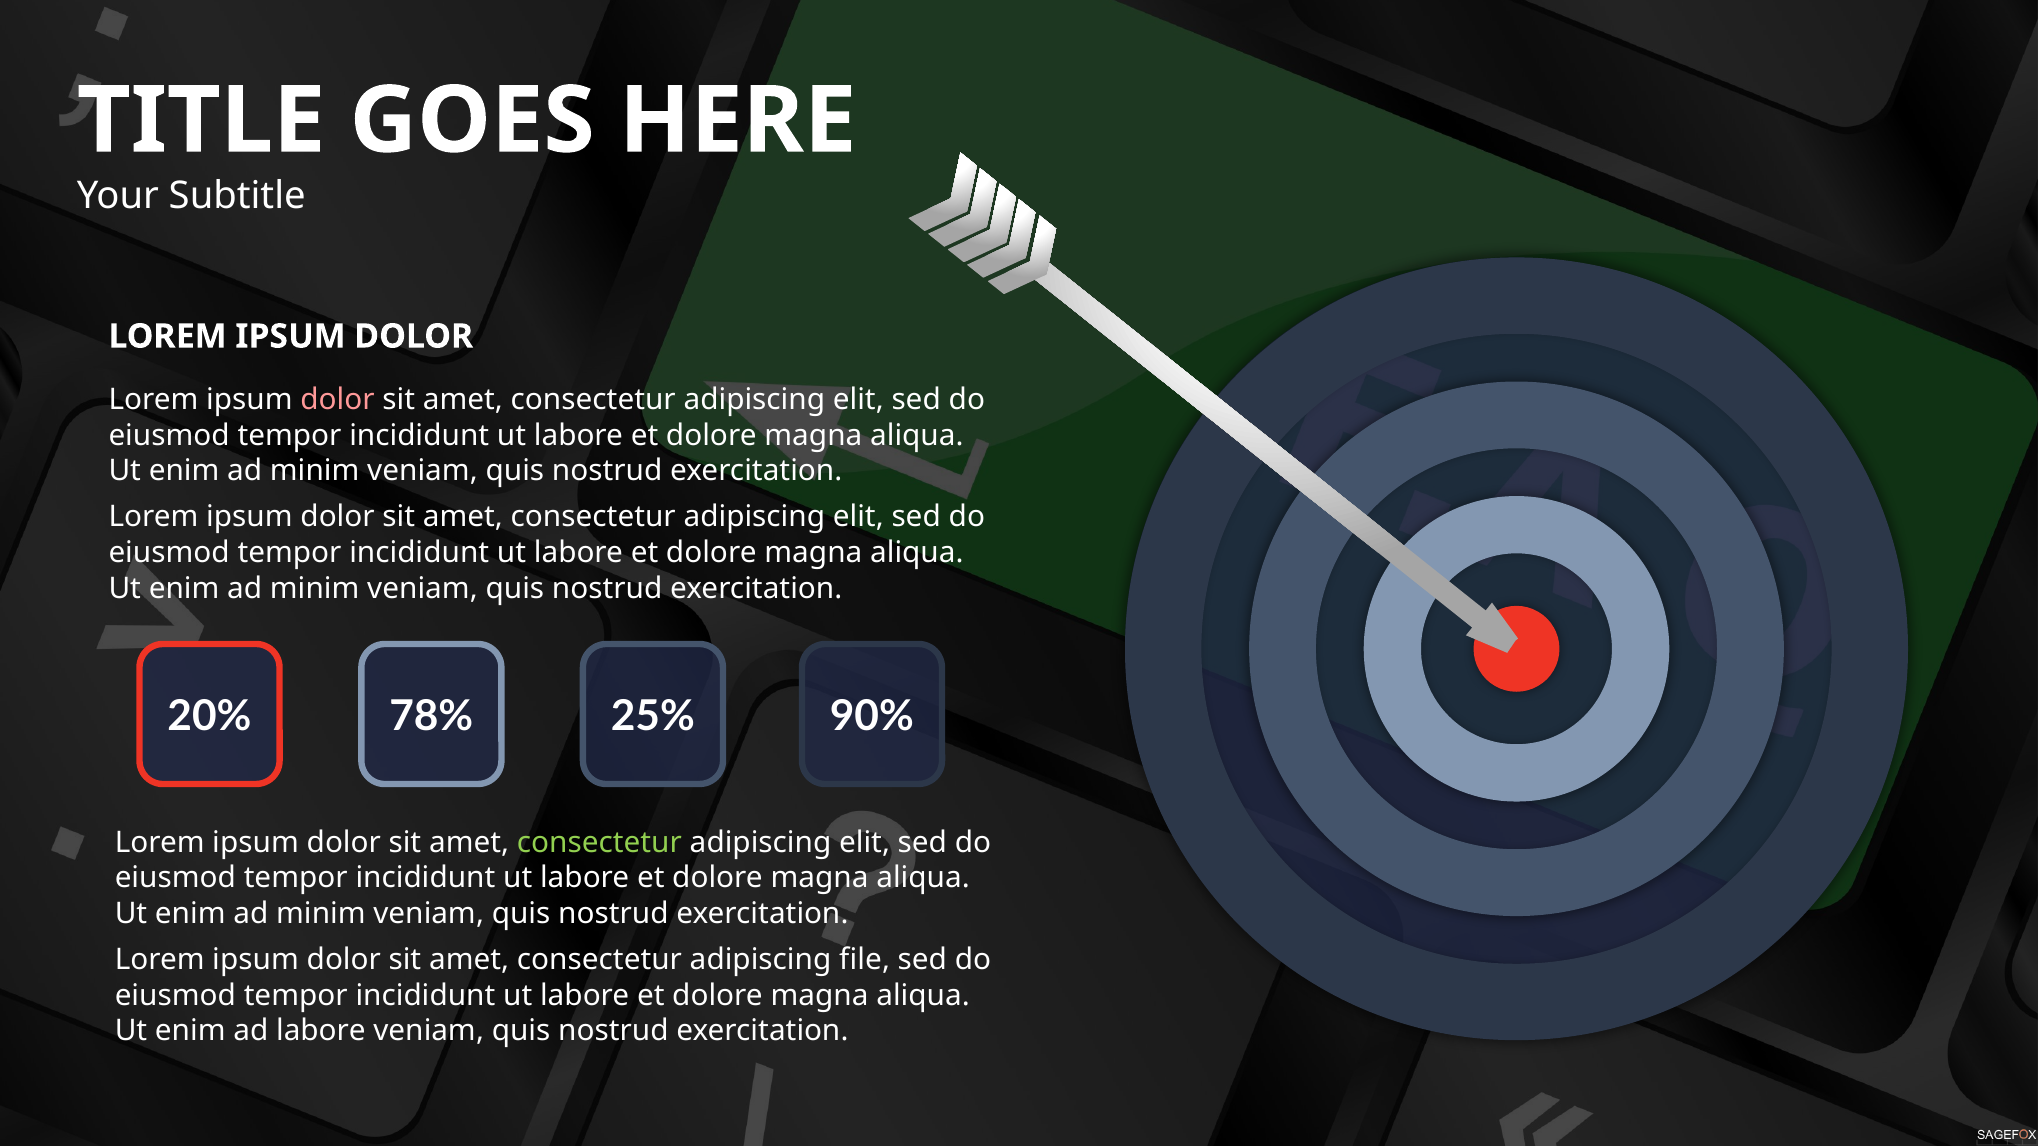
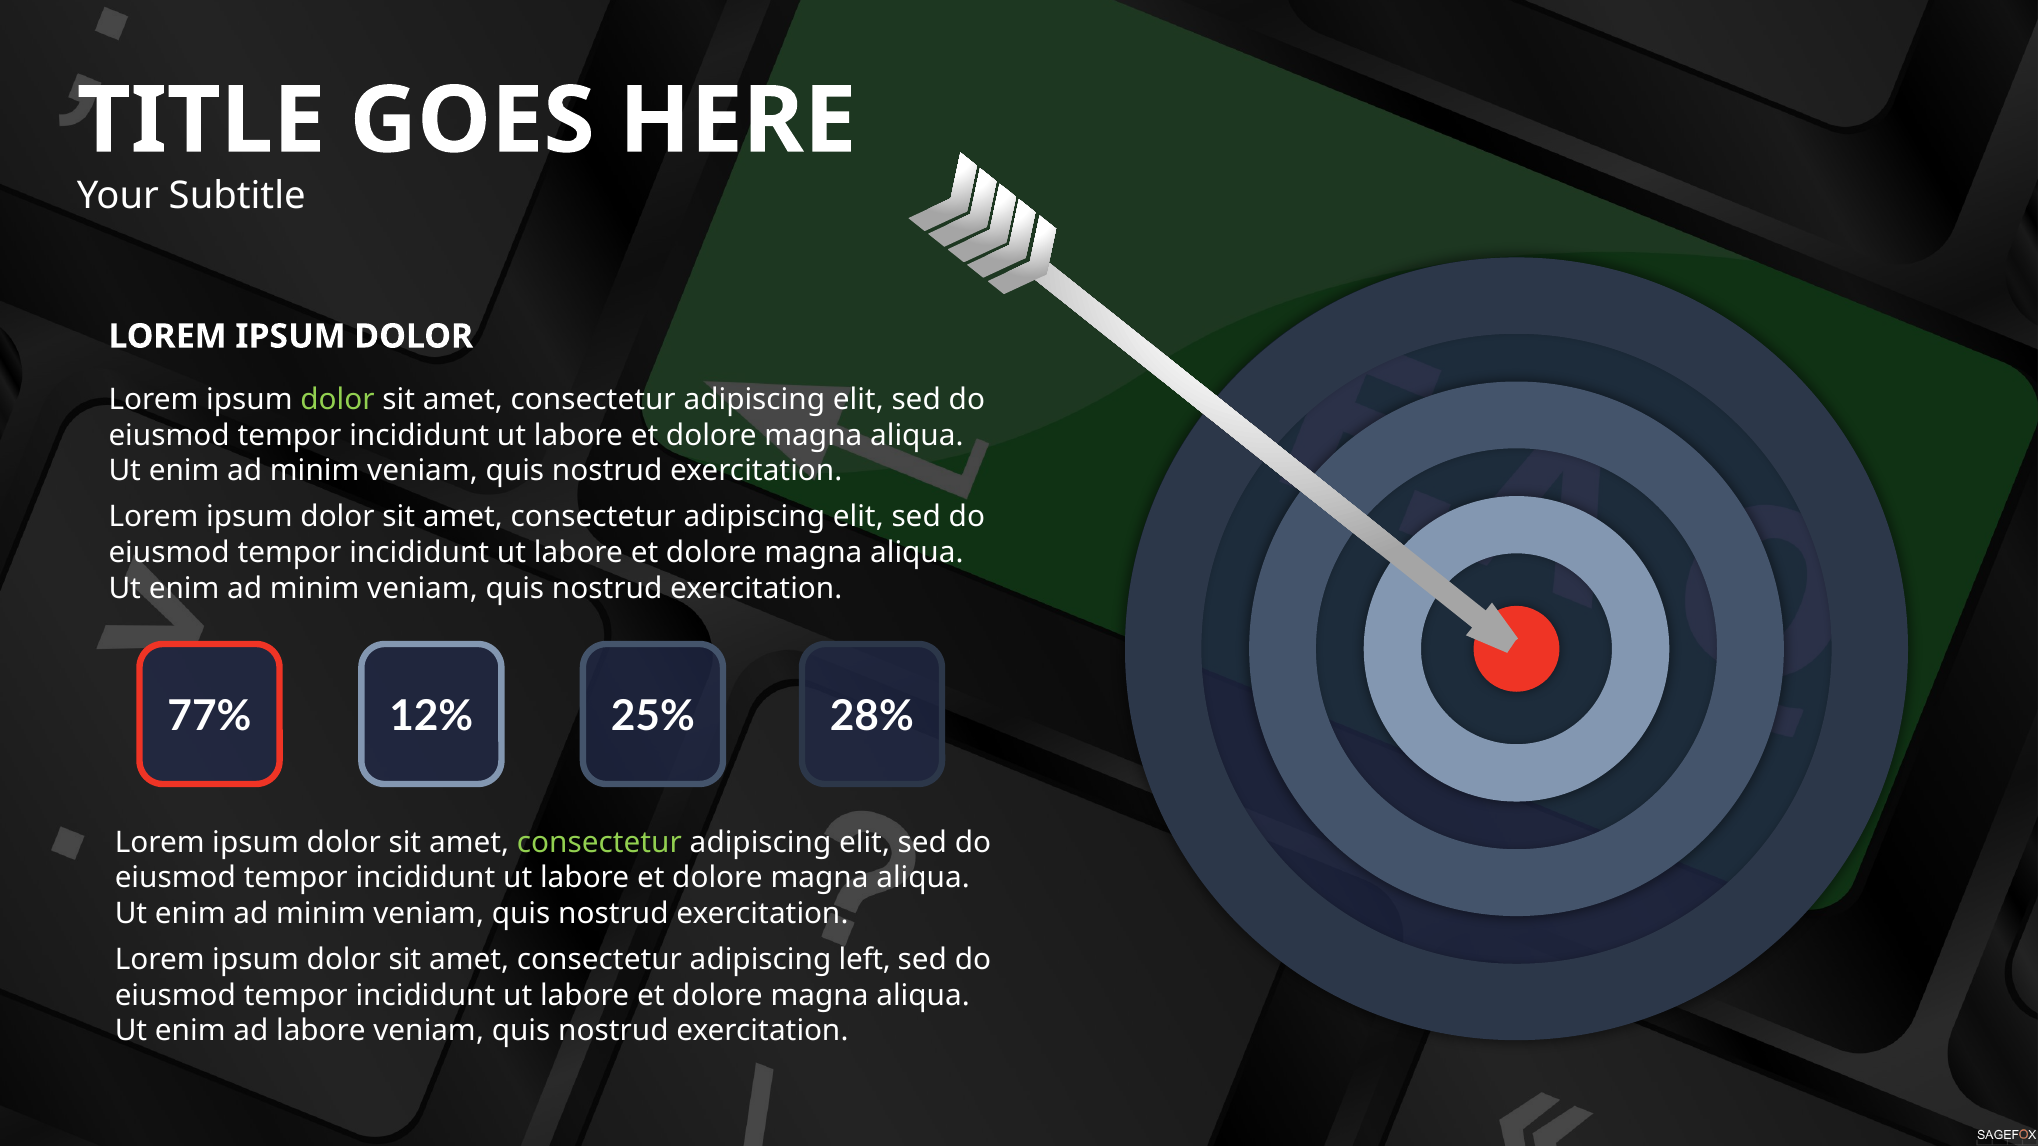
dolor at (338, 400) colour: pink -> light green
20%: 20% -> 77%
78%: 78% -> 12%
90%: 90% -> 28%
file: file -> left
